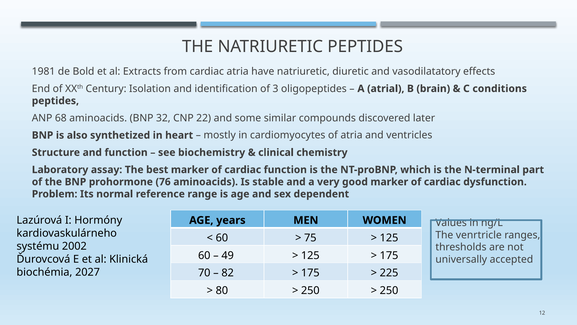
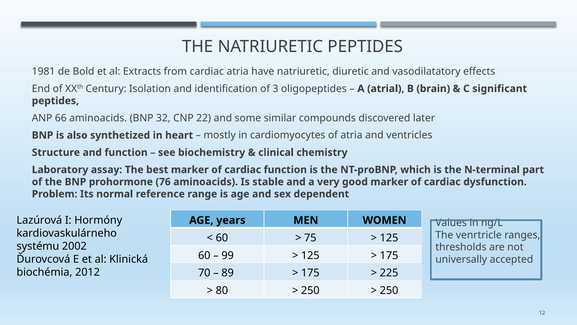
conditions: conditions -> significant
68: 68 -> 66
49: 49 -> 99
2027: 2027 -> 2012
82: 82 -> 89
